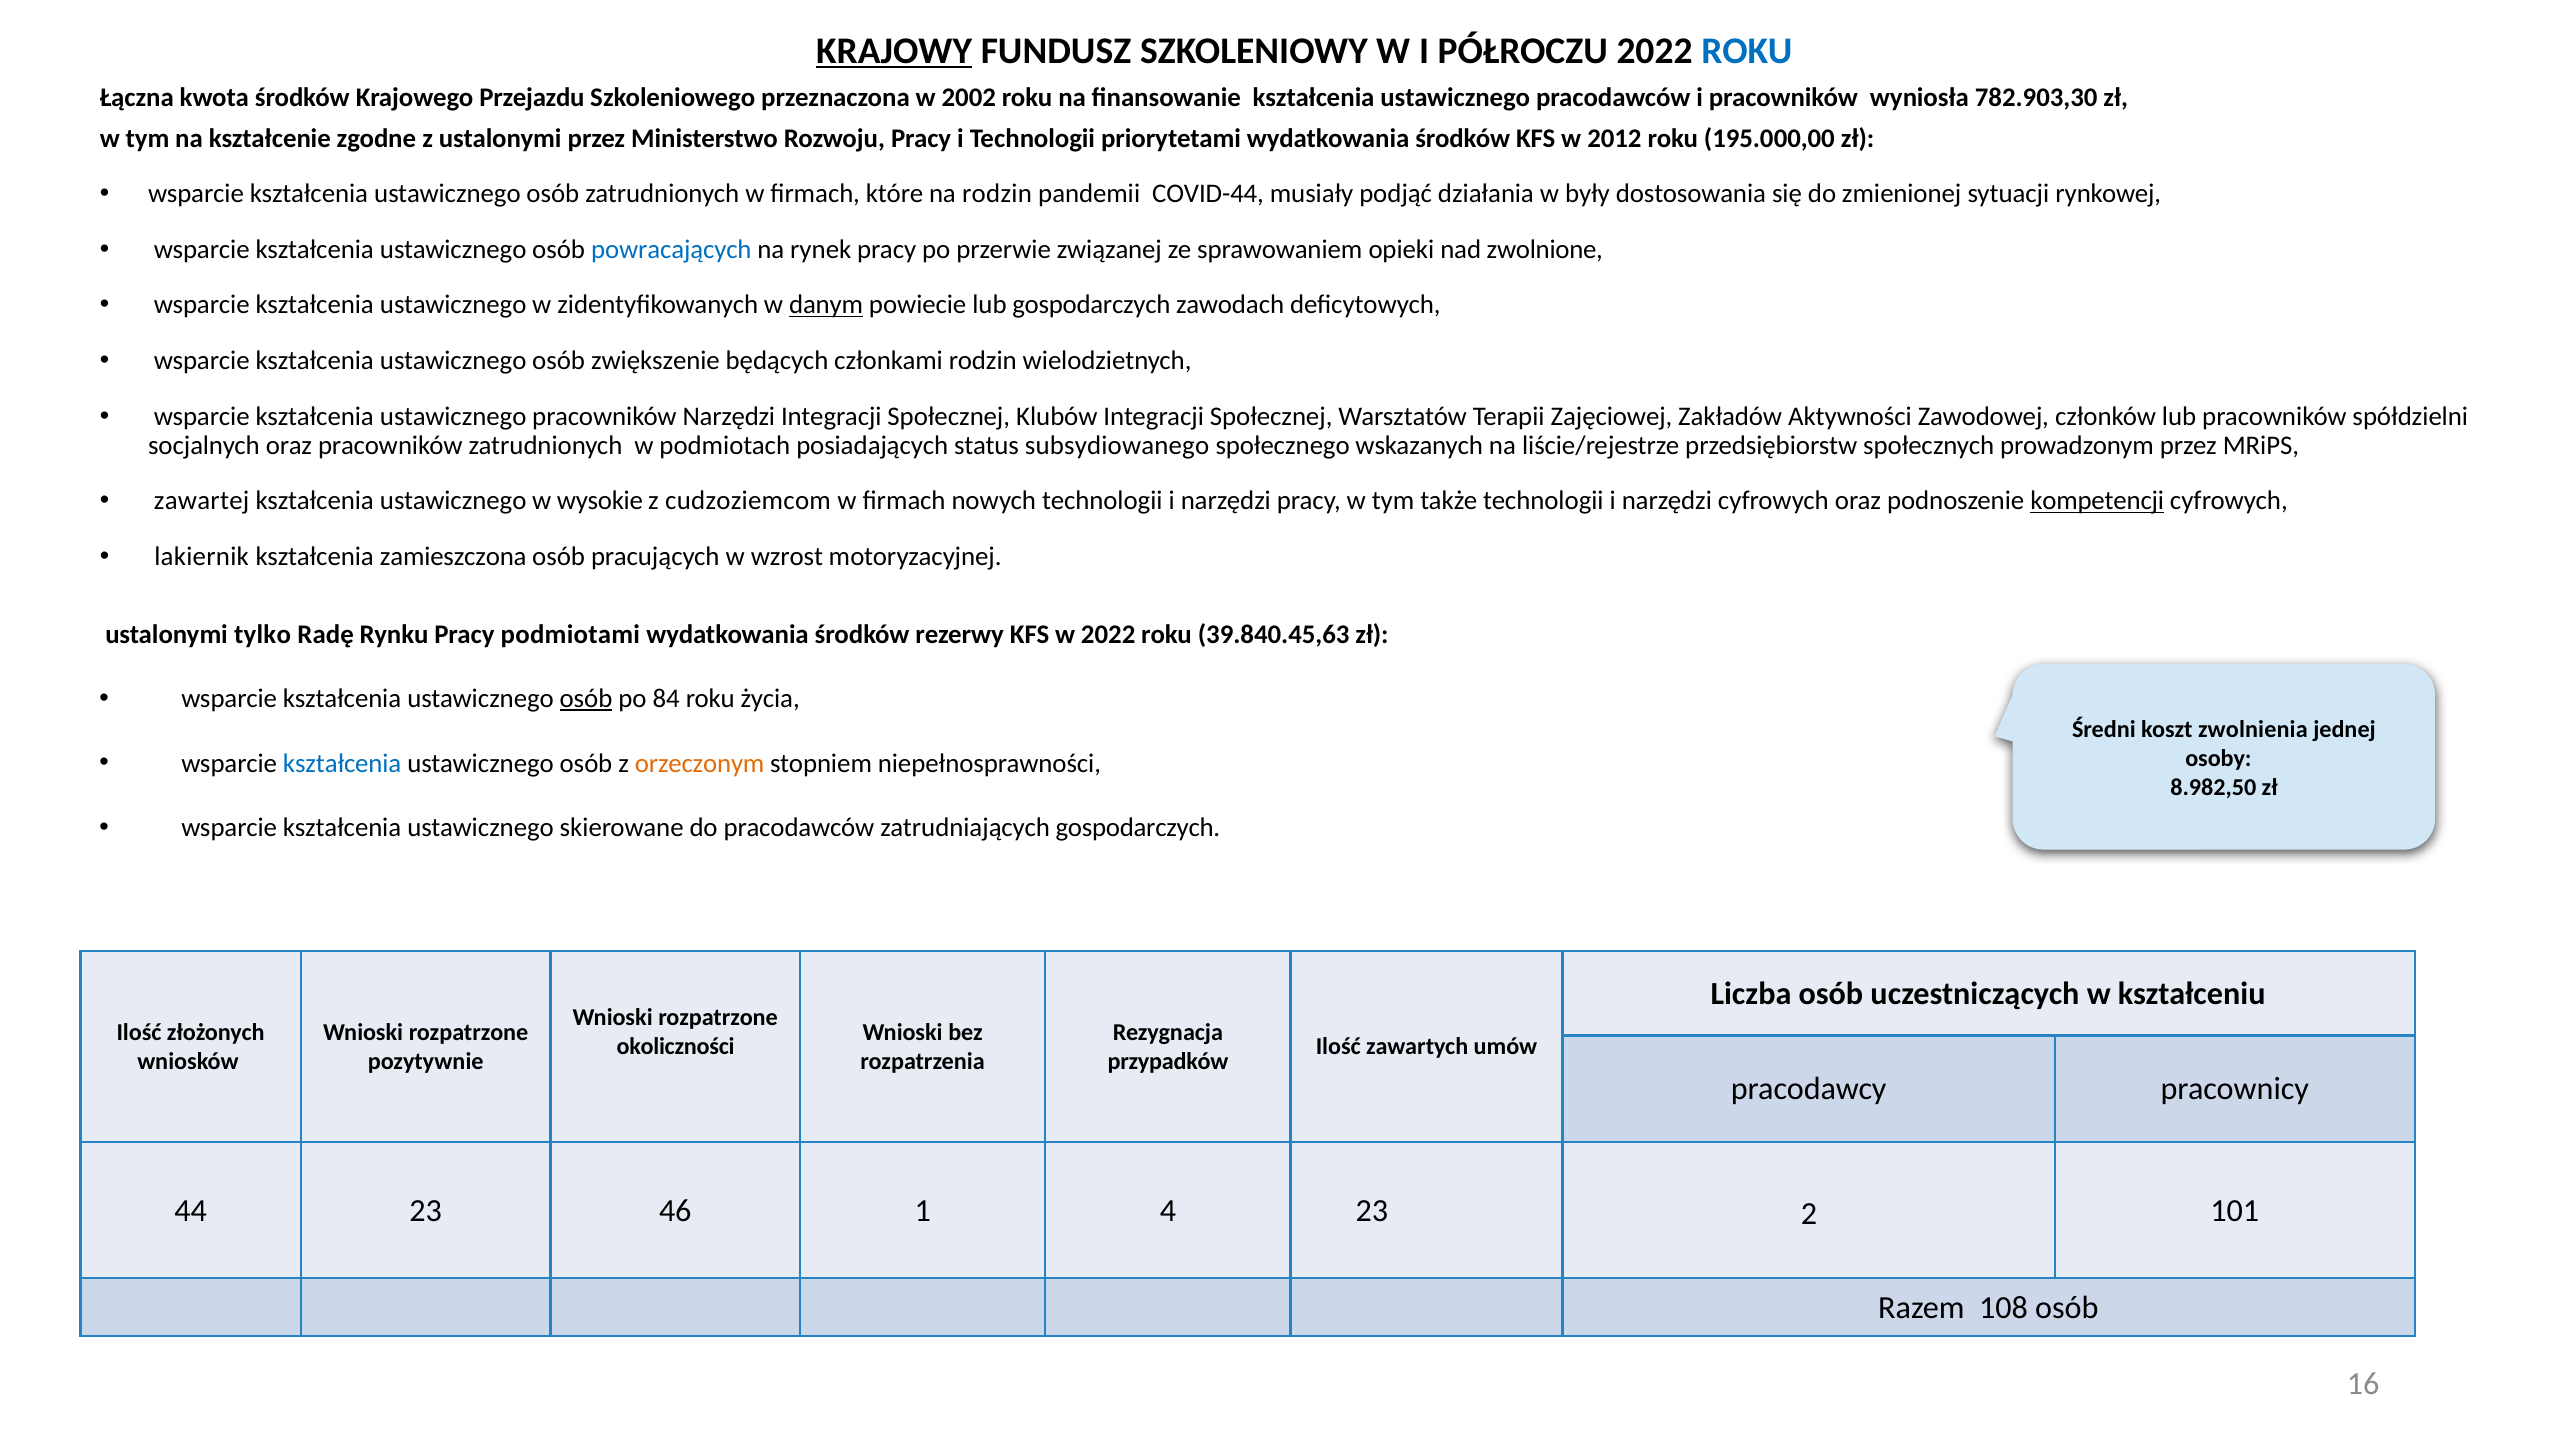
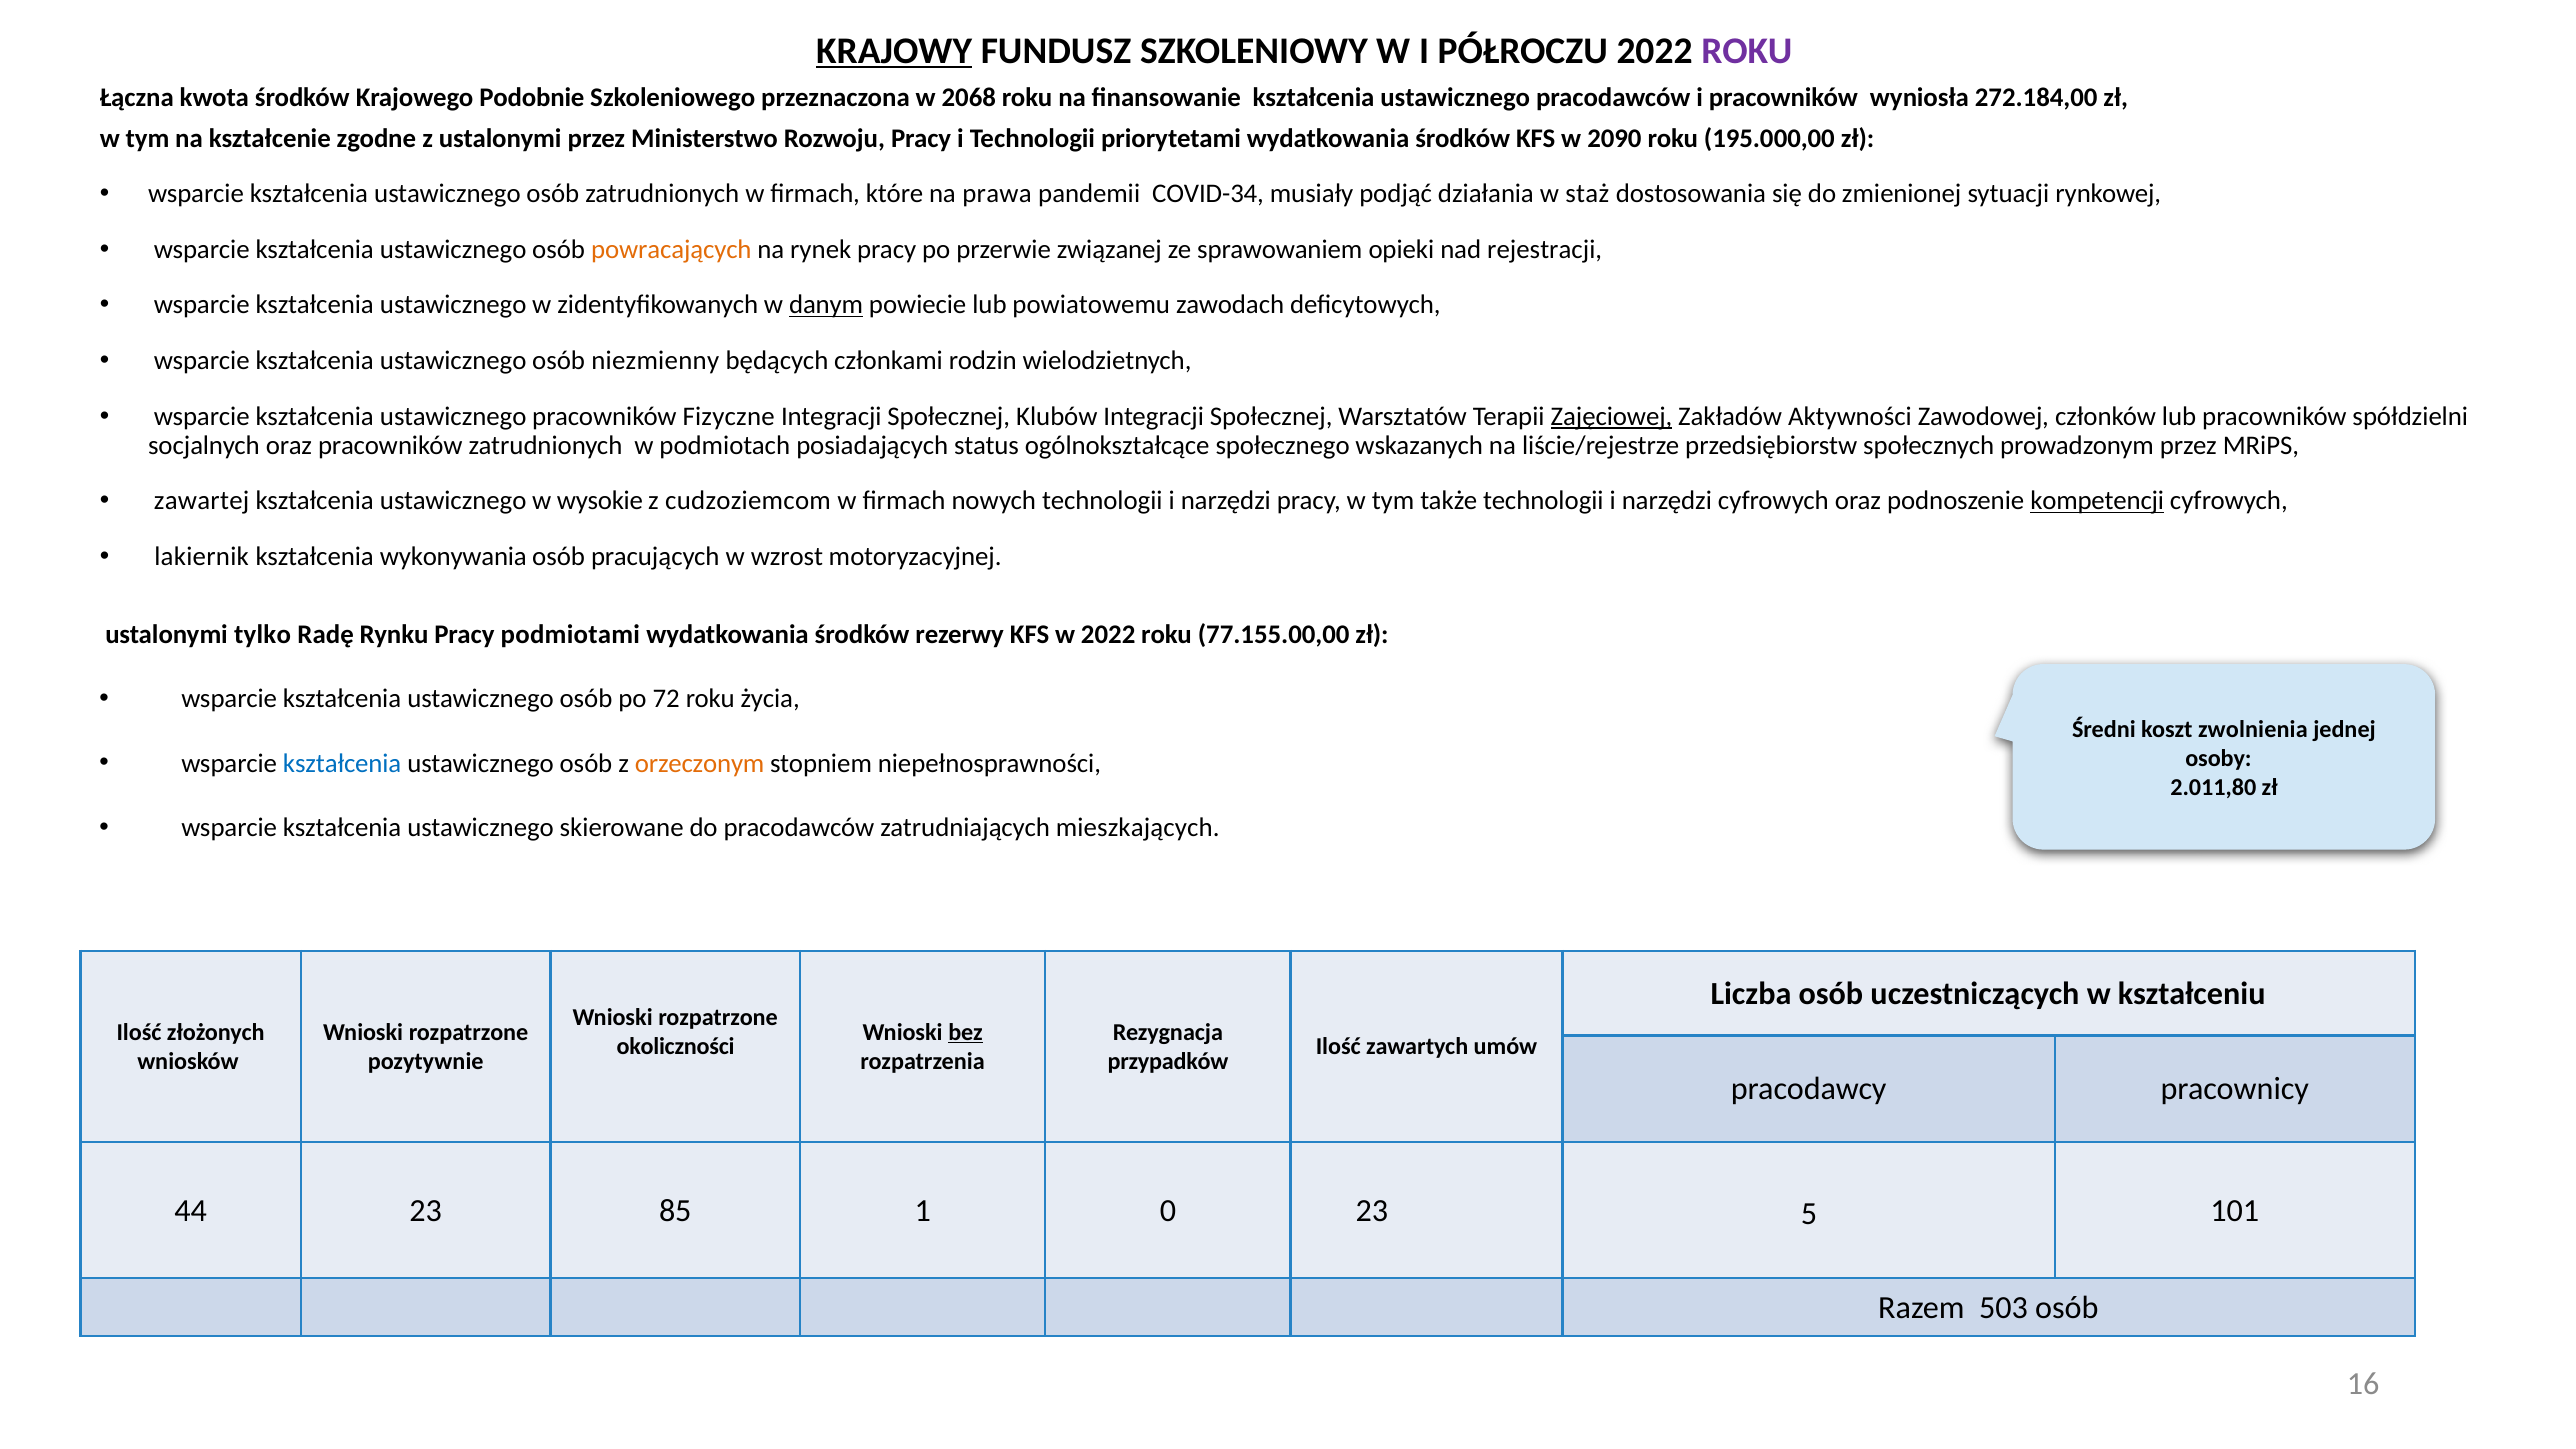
ROKU at (1747, 51) colour: blue -> purple
Przejazdu: Przejazdu -> Podobnie
2002: 2002 -> 2068
782.903,30: 782.903,30 -> 272.184,00
2012: 2012 -> 2090
na rodzin: rodzin -> prawa
COVID-44: COVID-44 -> COVID-34
były: były -> staż
powracających colour: blue -> orange
zwolnione: zwolnione -> rejestracji
lub gospodarczych: gospodarczych -> powiatowemu
zwiększenie: zwiększenie -> niezmienny
pracowników Narzędzi: Narzędzi -> Fizyczne
Zajęciowej underline: none -> present
subsydiowanego: subsydiowanego -> ogólnokształcące
zamieszczona: zamieszczona -> wykonywania
39.840.45,63: 39.840.45,63 -> 77.155.00,00
osób at (586, 699) underline: present -> none
84: 84 -> 72
8.982,50: 8.982,50 -> 2.011,80
zatrudniających gospodarczych: gospodarczych -> mieszkających
bez underline: none -> present
46: 46 -> 85
4: 4 -> 0
2: 2 -> 5
108: 108 -> 503
